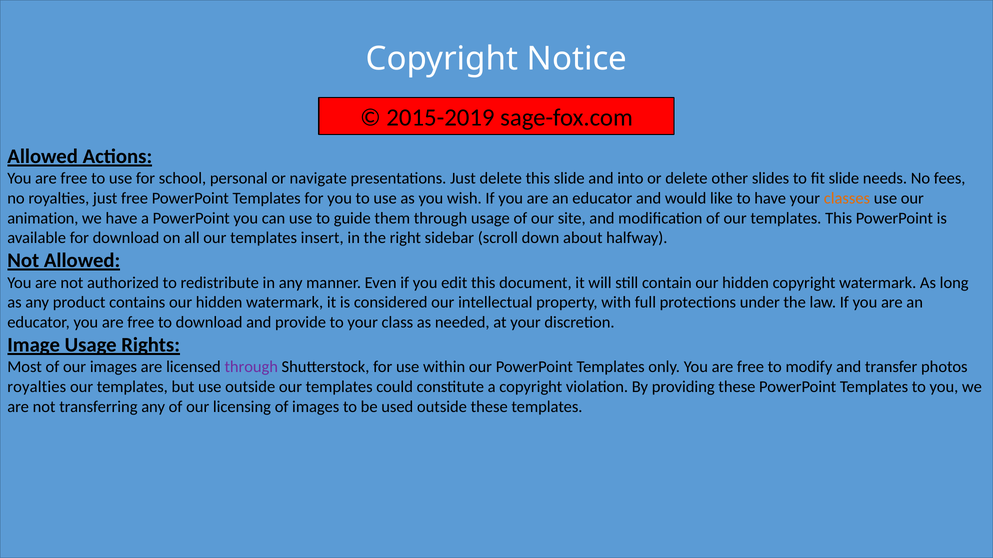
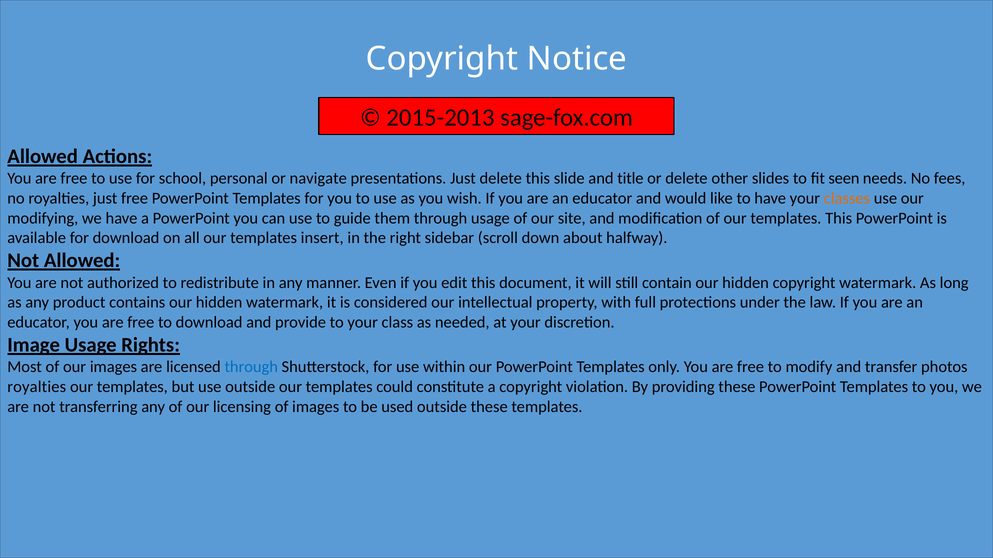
2015-2019: 2015-2019 -> 2015-2013
into: into -> title
fit slide: slide -> seen
animation: animation -> modifying
through at (251, 367) colour: purple -> blue
